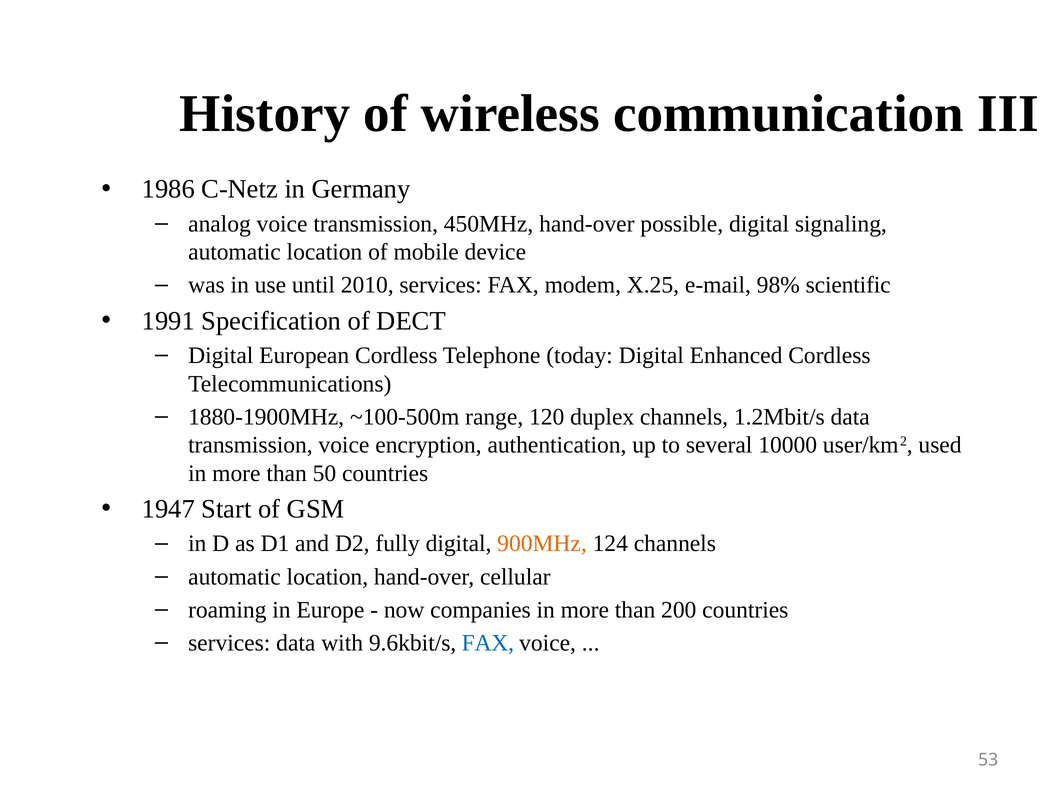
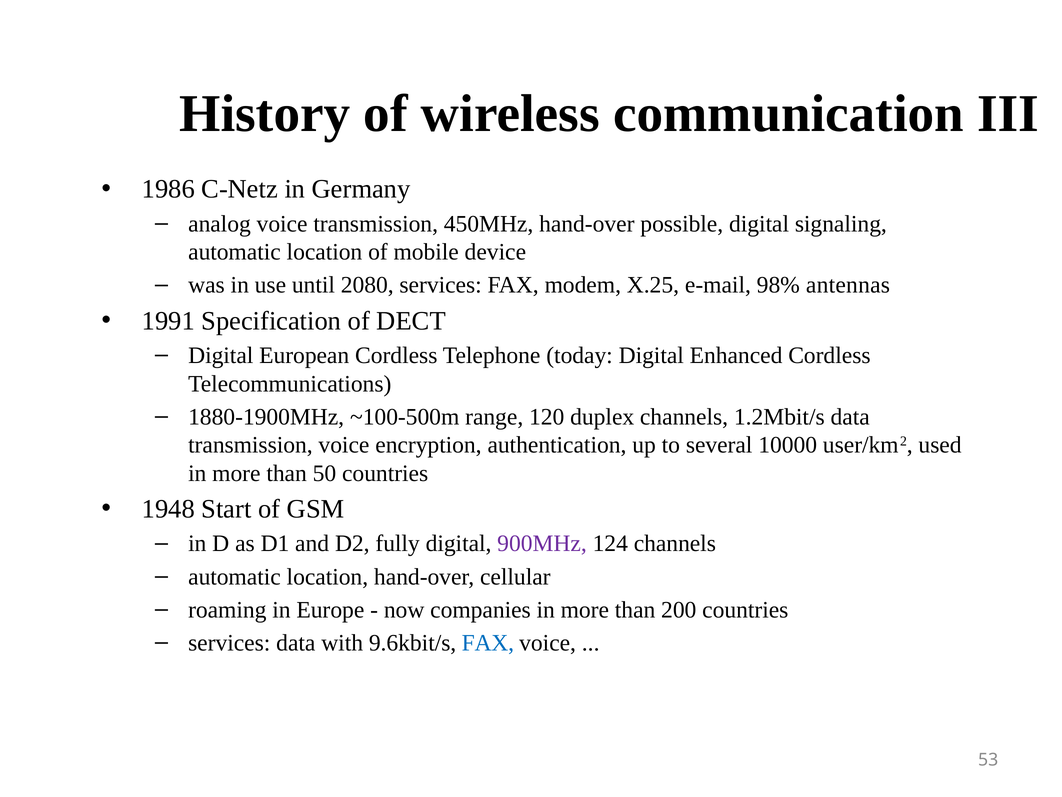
2010: 2010 -> 2080
scientific: scientific -> antennas
1947: 1947 -> 1948
900MHz colour: orange -> purple
